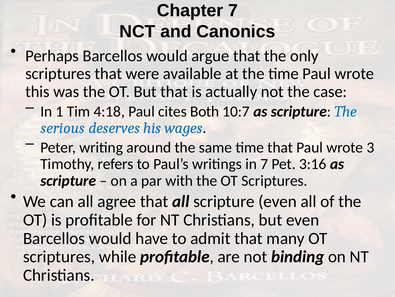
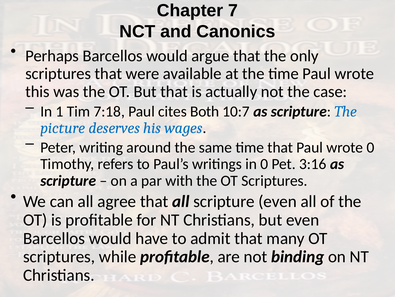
4:18: 4:18 -> 7:18
serious: serious -> picture
wrote 3: 3 -> 0
in 7: 7 -> 0
